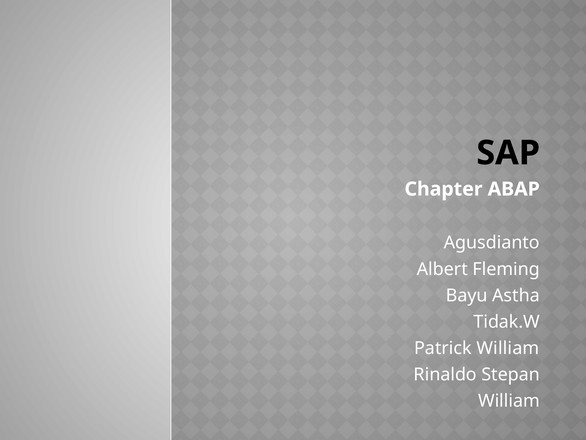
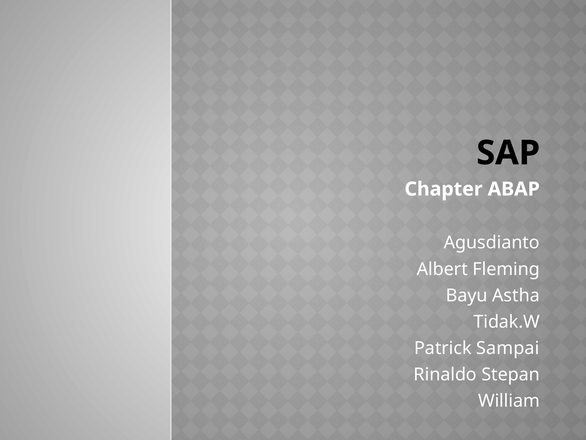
Patrick William: William -> Sampai
